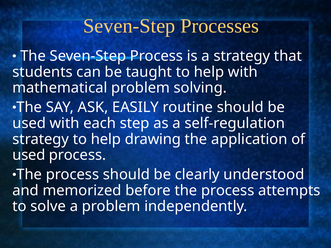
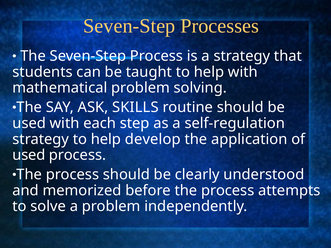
EASILY: EASILY -> SKILLS
drawing: drawing -> develop
